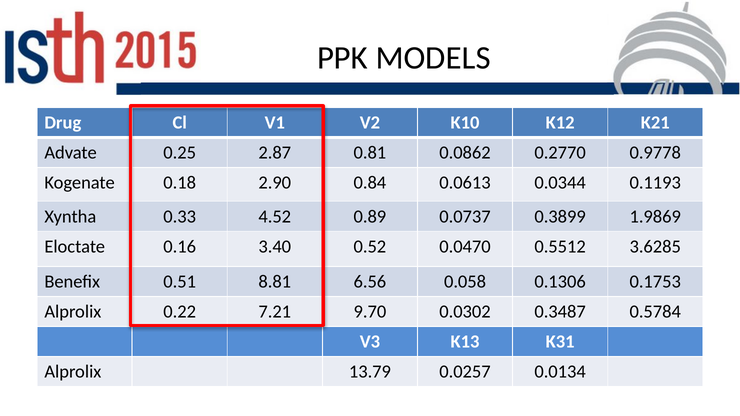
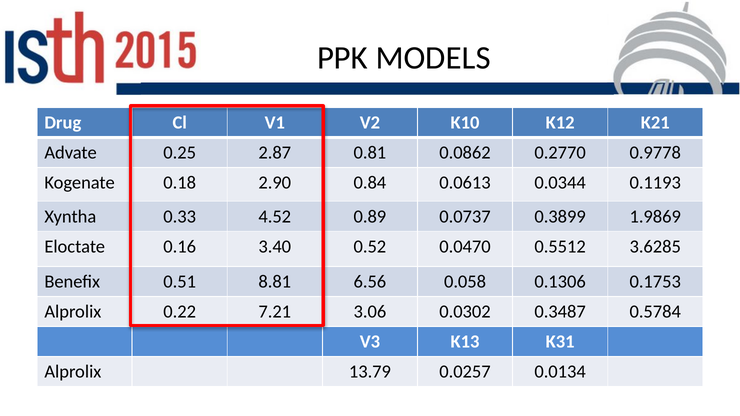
9.70: 9.70 -> 3.06
